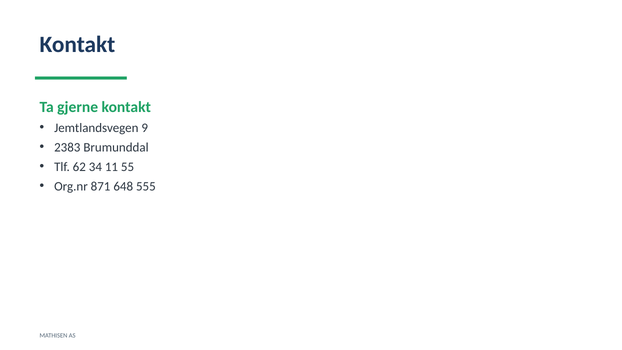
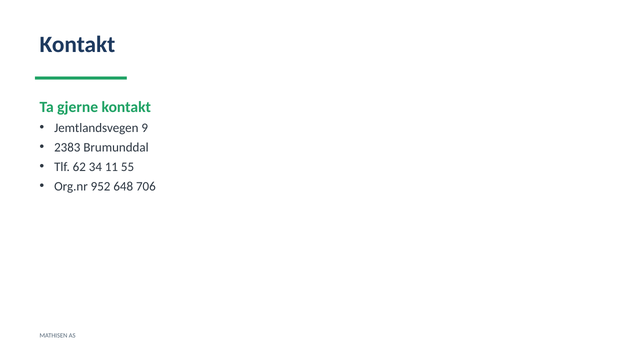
871: 871 -> 952
555: 555 -> 706
